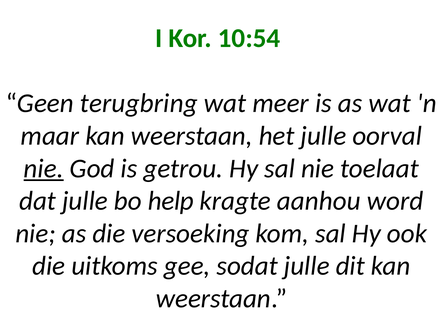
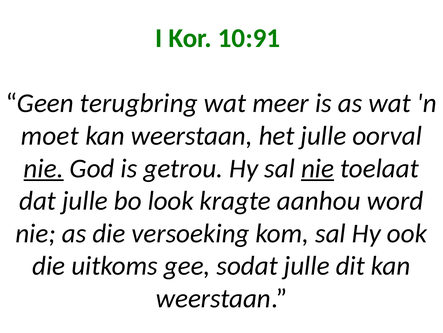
10:54: 10:54 -> 10:91
maar: maar -> moet
nie at (318, 168) underline: none -> present
help: help -> look
